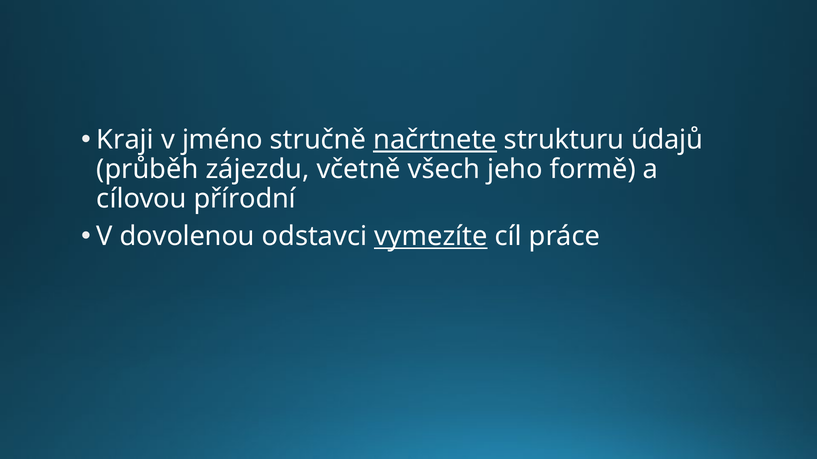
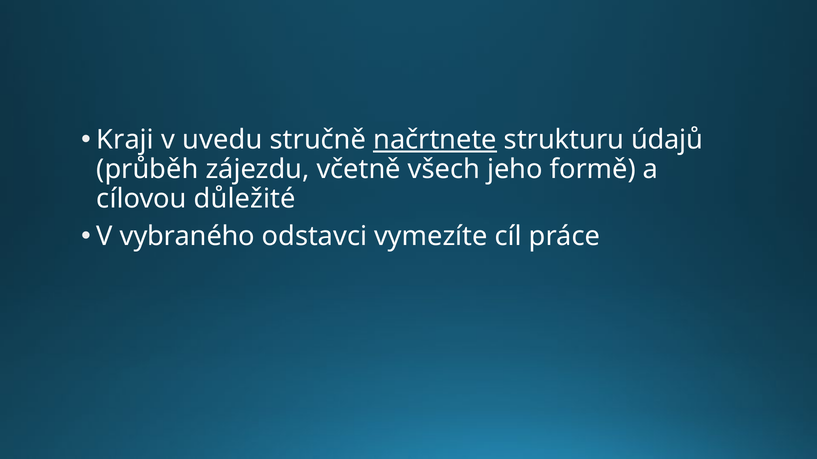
jméno: jméno -> uvedu
přírodní: přírodní -> důležité
dovolenou: dovolenou -> vybraného
vymezíte underline: present -> none
